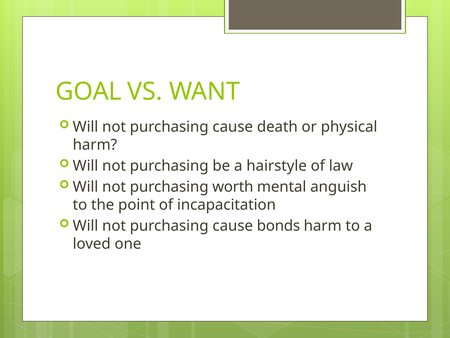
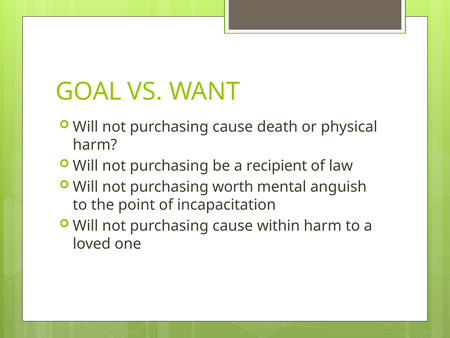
hairstyle: hairstyle -> recipient
bonds: bonds -> within
